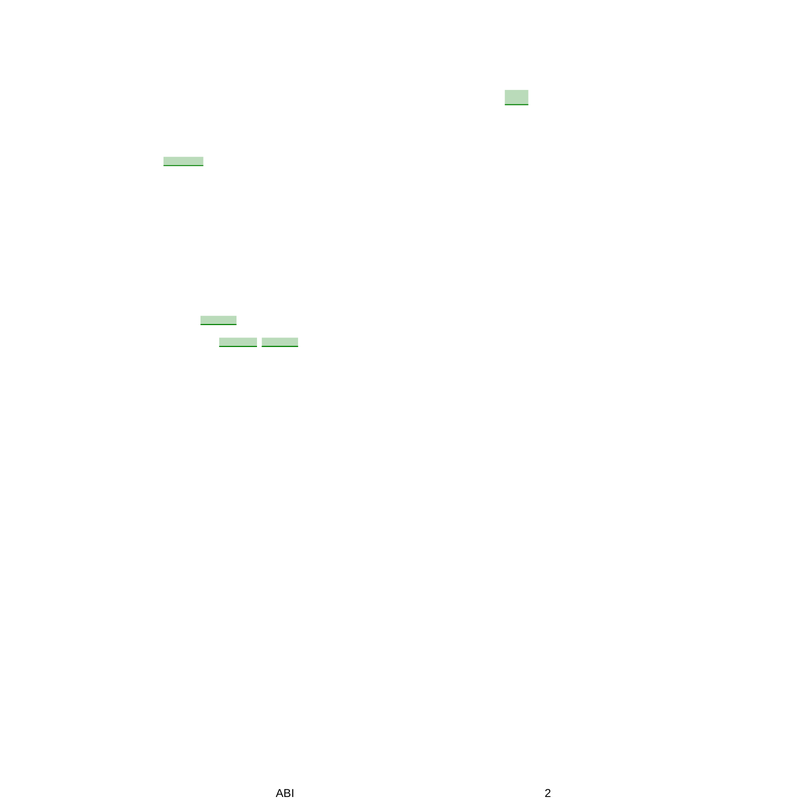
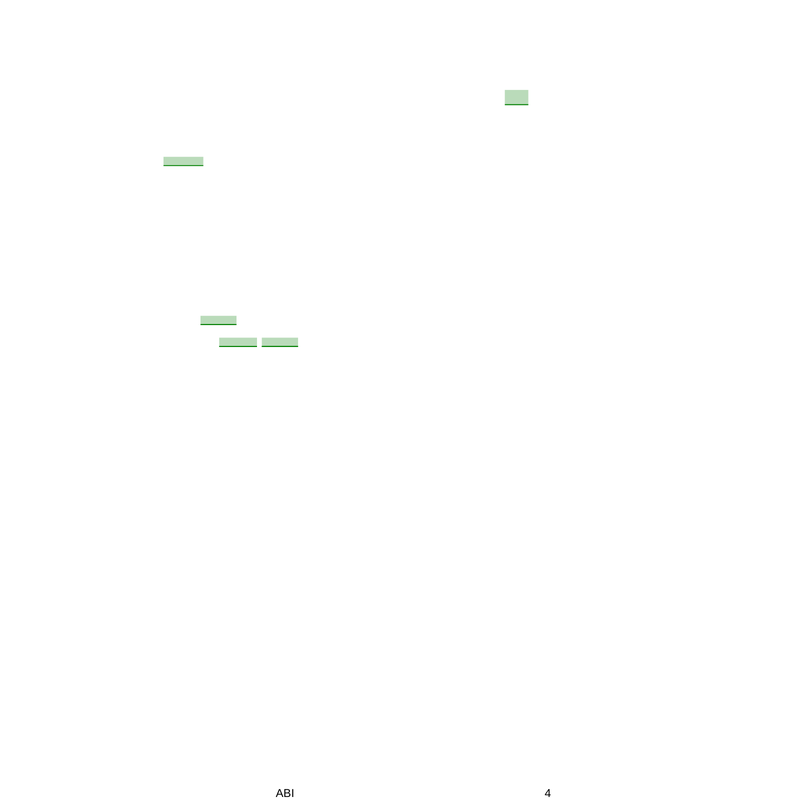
2: 2 -> 4
